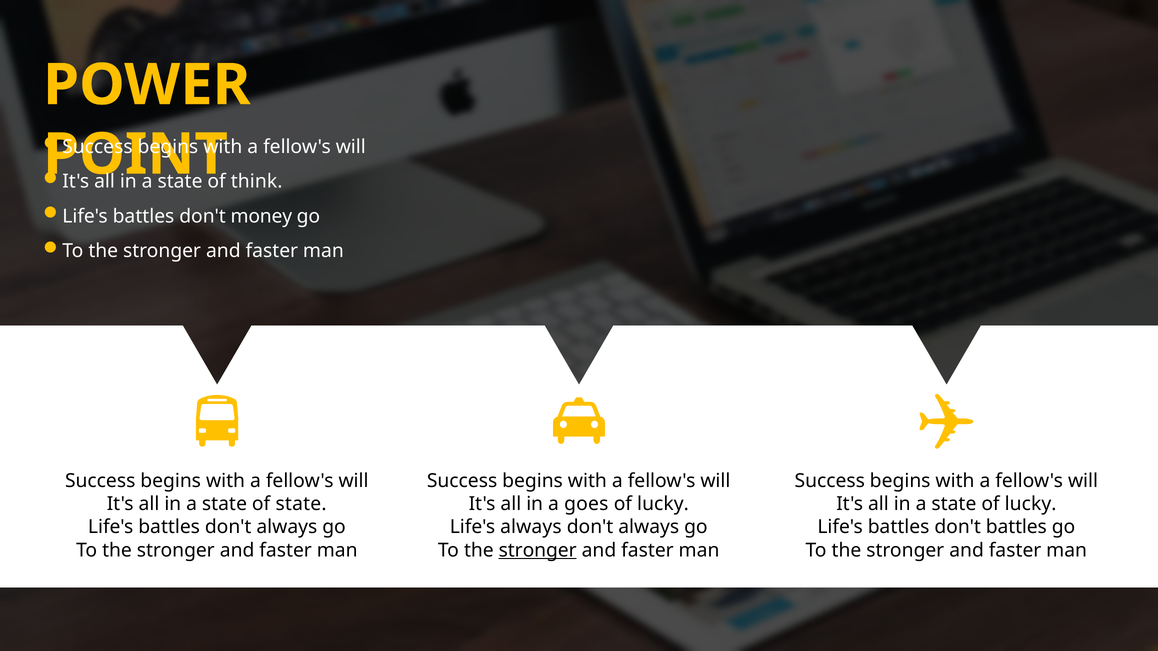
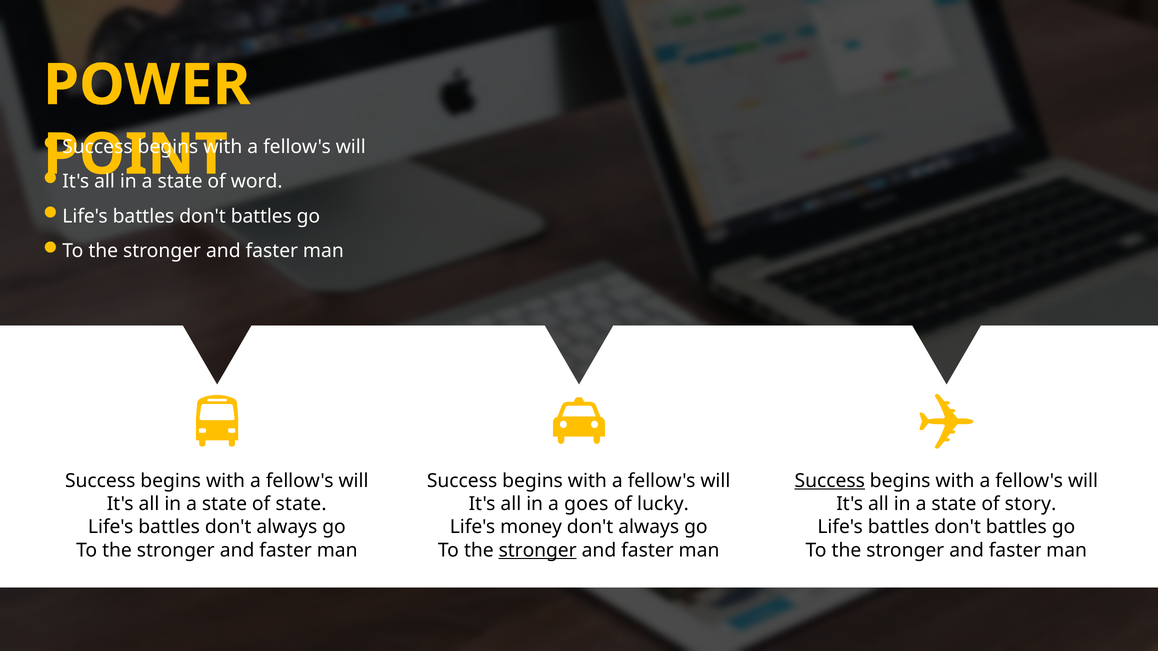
think: think -> word
money at (261, 216): money -> battles
Success at (830, 481) underline: none -> present
state of lucky: lucky -> story
Life's always: always -> money
